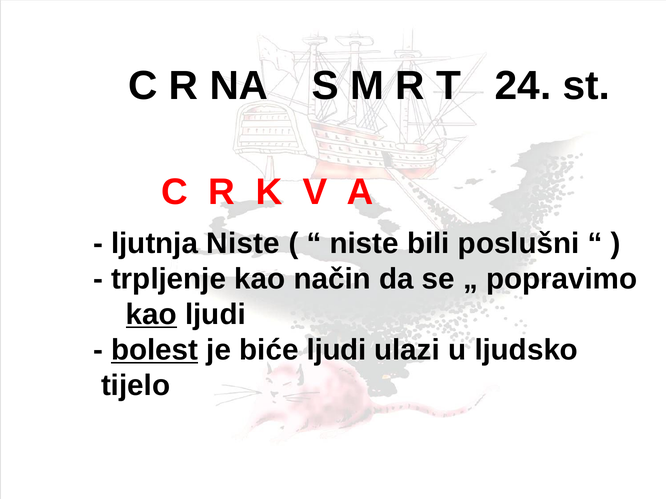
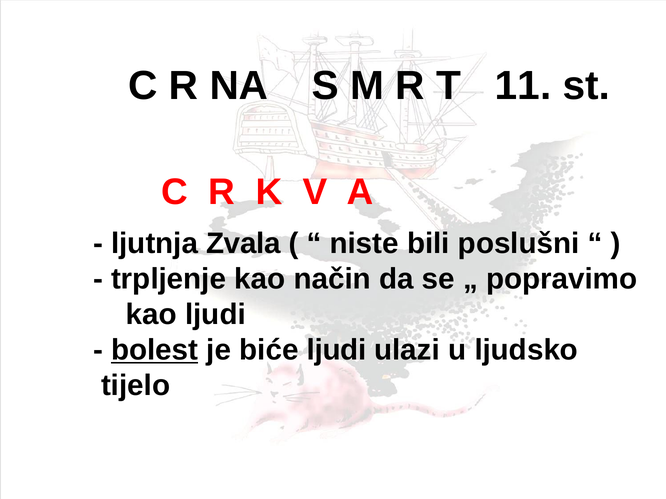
24: 24 -> 11
ljutnja Niste: Niste -> Zvala
kao at (151, 315) underline: present -> none
